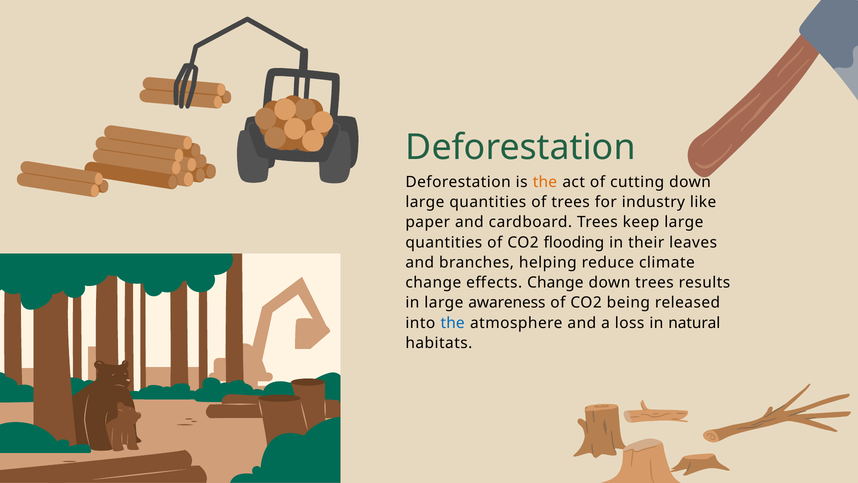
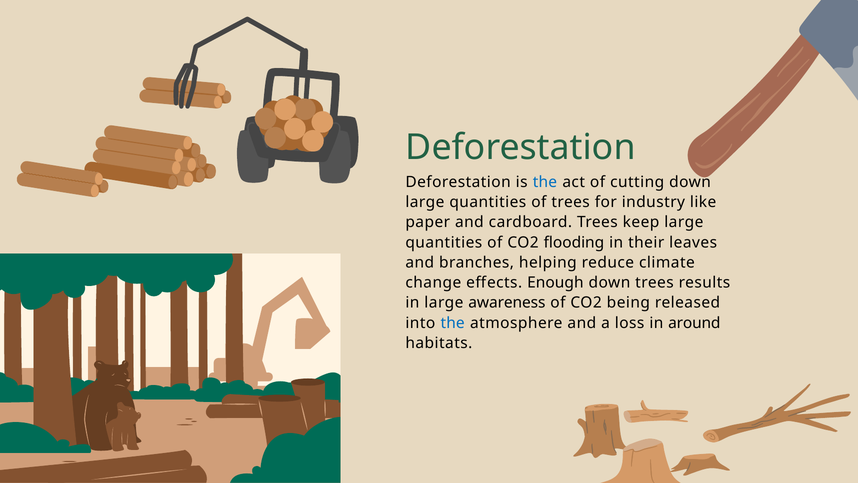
the at (545, 182) colour: orange -> blue
effects Change: Change -> Enough
natural: natural -> around
